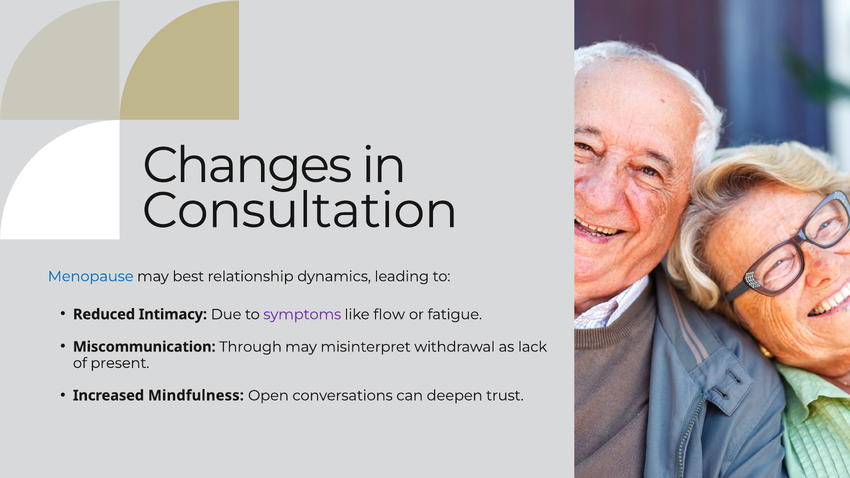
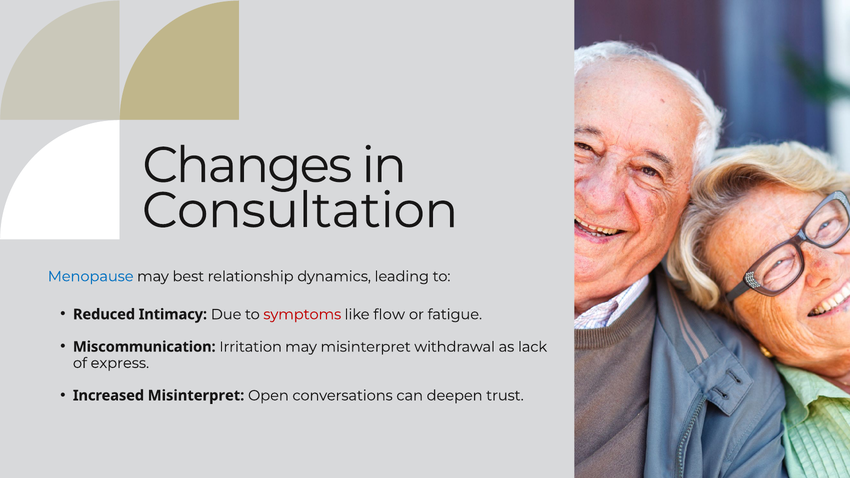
symptoms colour: purple -> red
Through: Through -> Irritation
present: present -> express
Increased Mindfulness: Mindfulness -> Misinterpret
